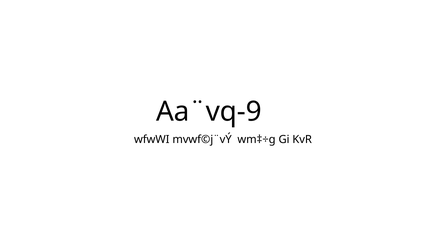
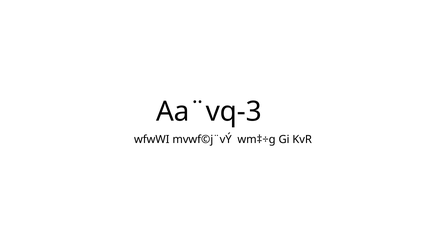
Aa¨vq-9: Aa¨vq-9 -> Aa¨vq-3
